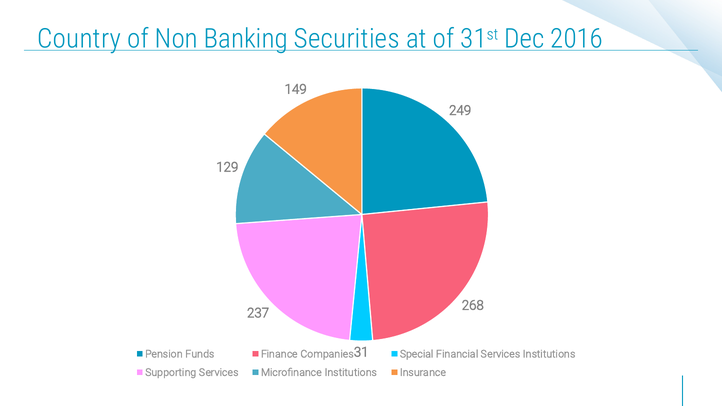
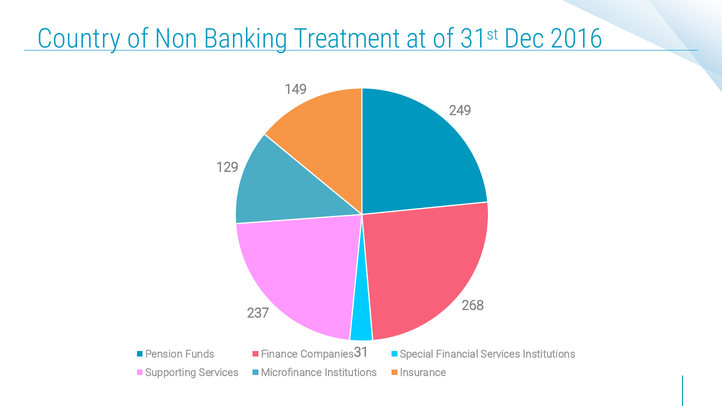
Securities: Securities -> Treatment
